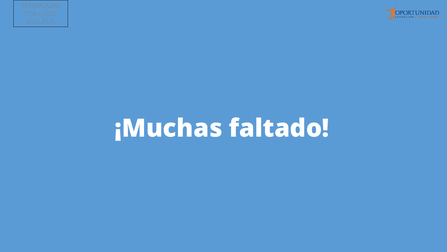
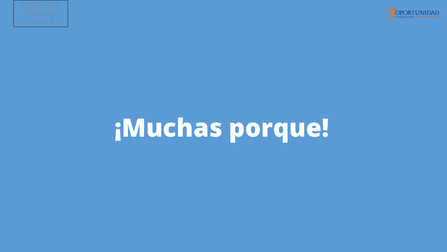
faltado: faltado -> porque
